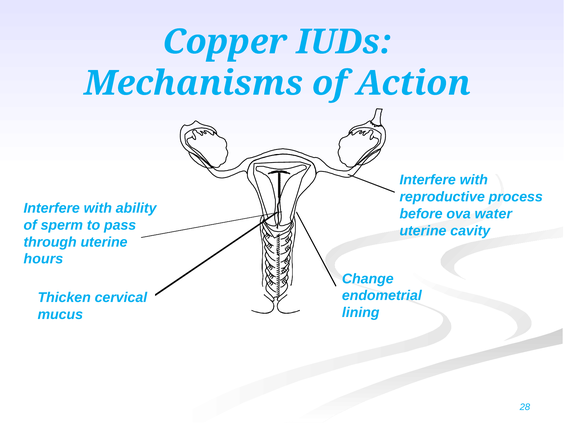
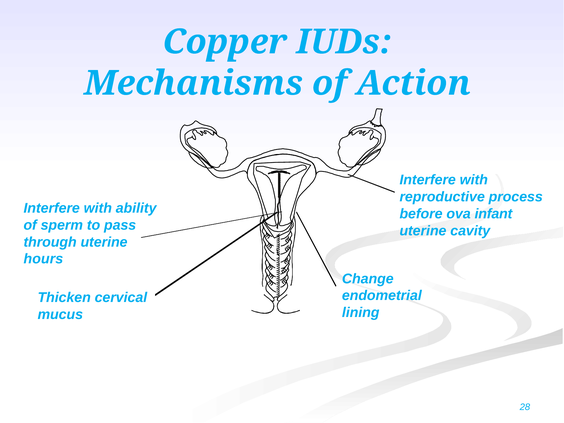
water: water -> infant
